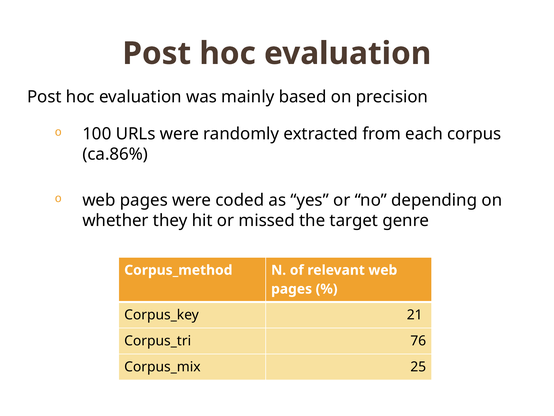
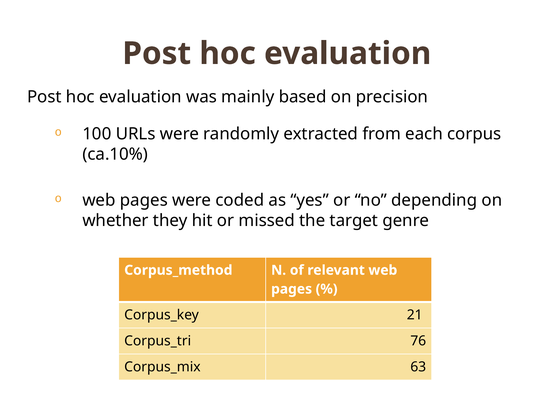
ca.86%: ca.86% -> ca.10%
25: 25 -> 63
